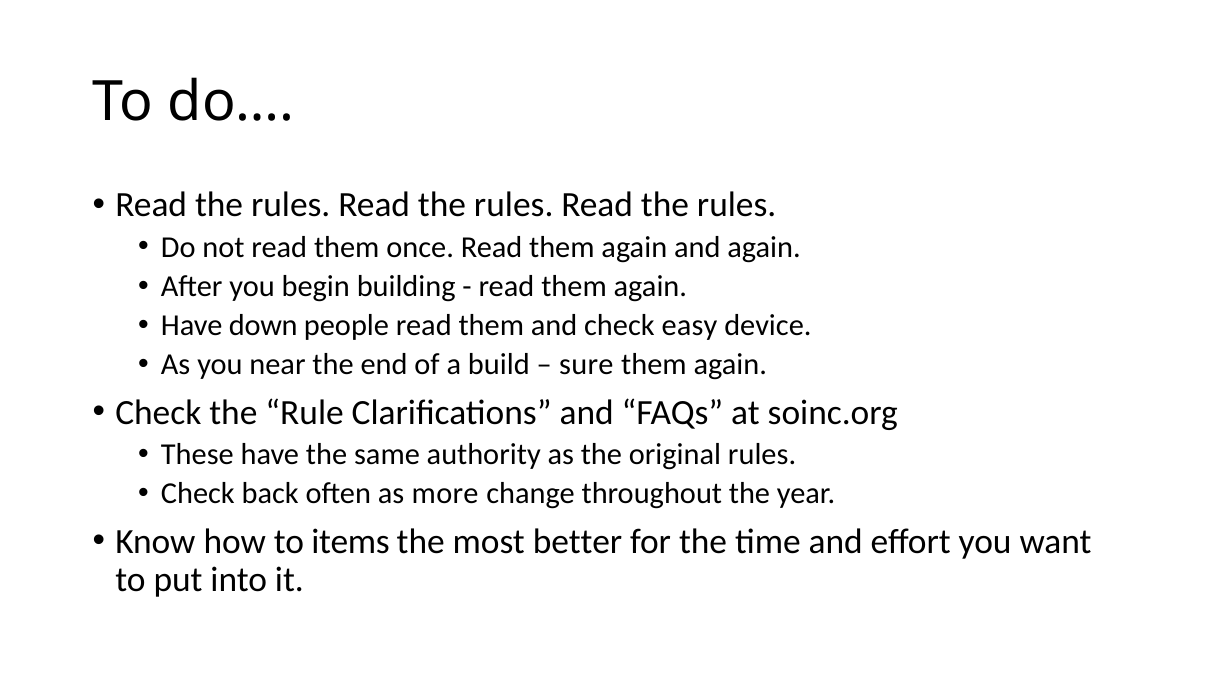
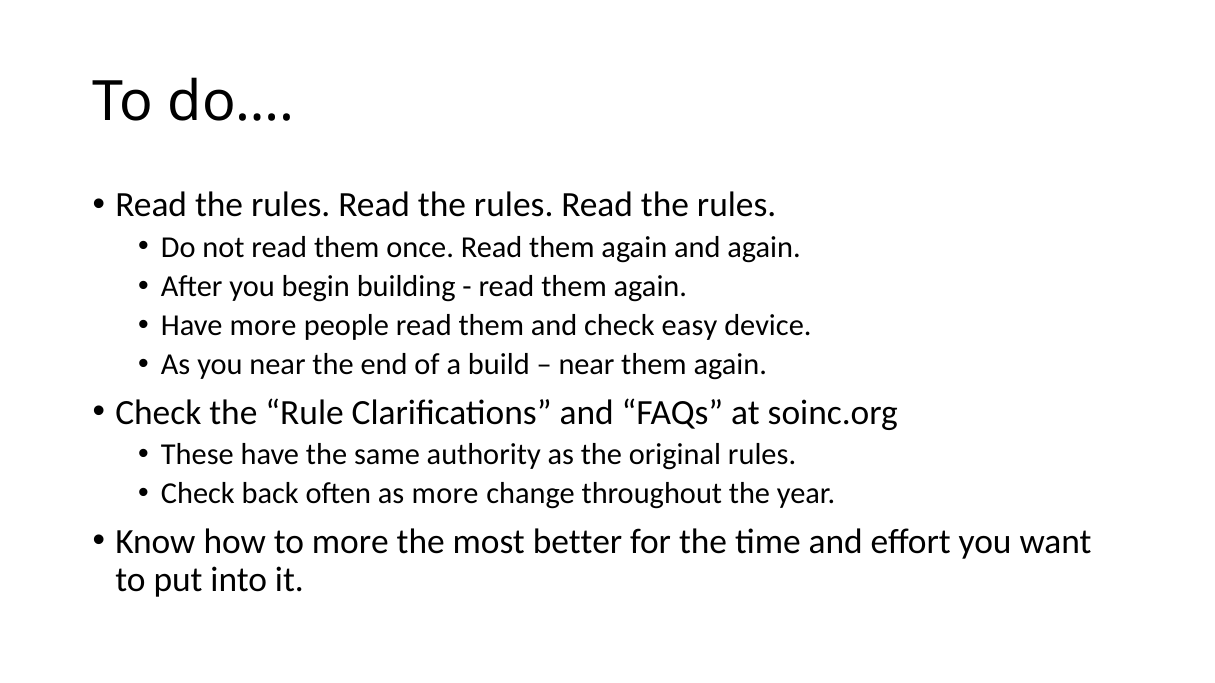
Have down: down -> more
sure at (586, 365): sure -> near
to items: items -> more
